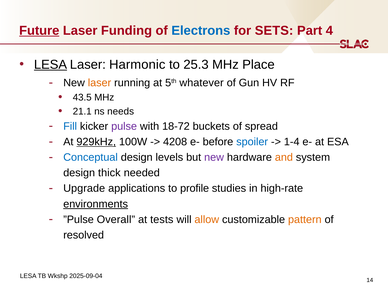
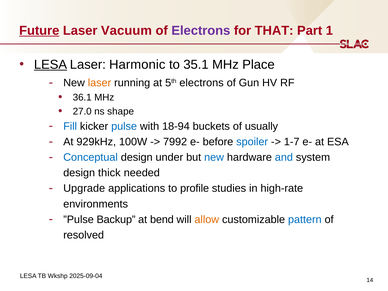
Funding: Funding -> Vacuum
Electrons at (201, 31) colour: blue -> purple
SETS: SETS -> THAT
4: 4 -> 1
25.3: 25.3 -> 35.1
5th whatever: whatever -> electrons
43.5: 43.5 -> 36.1
21.1: 21.1 -> 27.0
needs: needs -> shape
pulse colour: purple -> blue
18-72: 18-72 -> 18-94
spread: spread -> usually
929kHz underline: present -> none
4208: 4208 -> 7992
1-4: 1-4 -> 1-7
levels: levels -> under
new at (214, 157) colour: purple -> blue
and colour: orange -> blue
environments underline: present -> none
Overall: Overall -> Backup
tests: tests -> bend
pattern colour: orange -> blue
